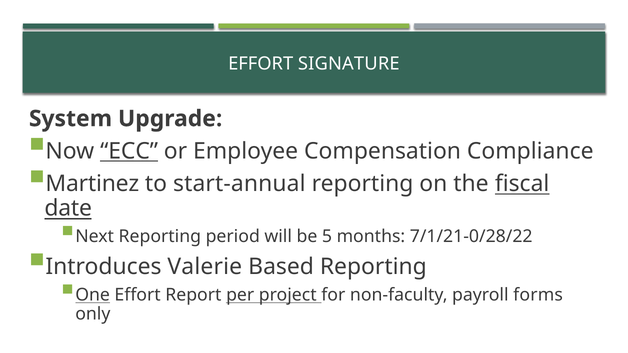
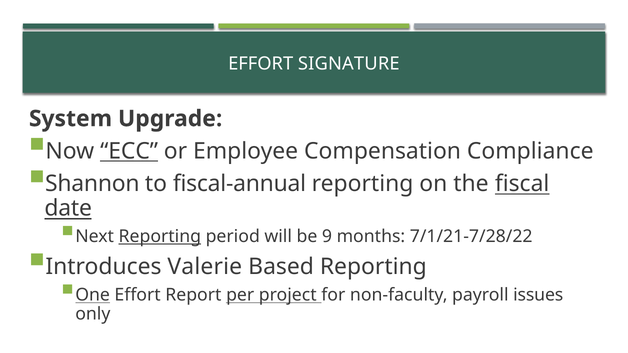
Martinez: Martinez -> Shannon
start-annual: start-annual -> fiscal-annual
Reporting at (160, 237) underline: none -> present
5: 5 -> 9
7/1/21-0/28/22: 7/1/21-0/28/22 -> 7/1/21-7/28/22
forms: forms -> issues
